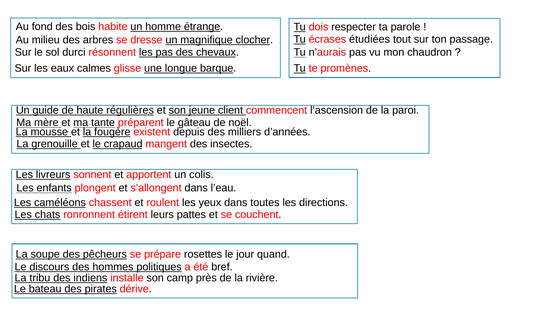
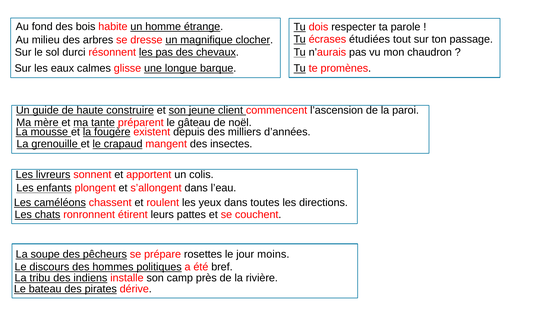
régulières: régulières -> construire
quand: quand -> moins
